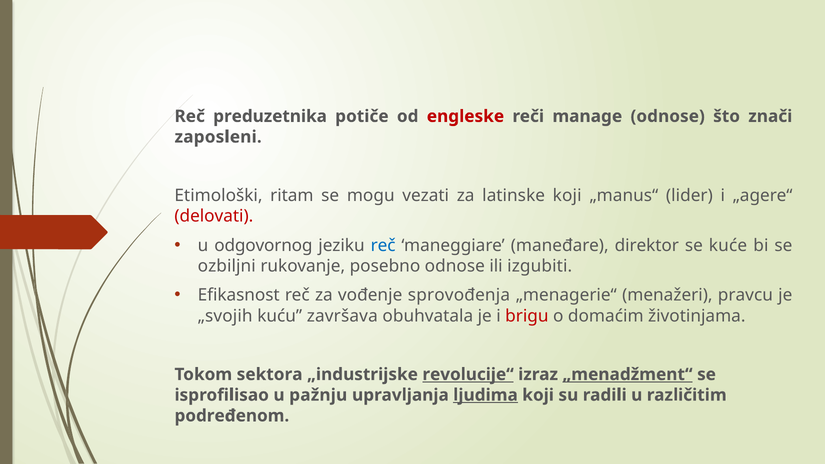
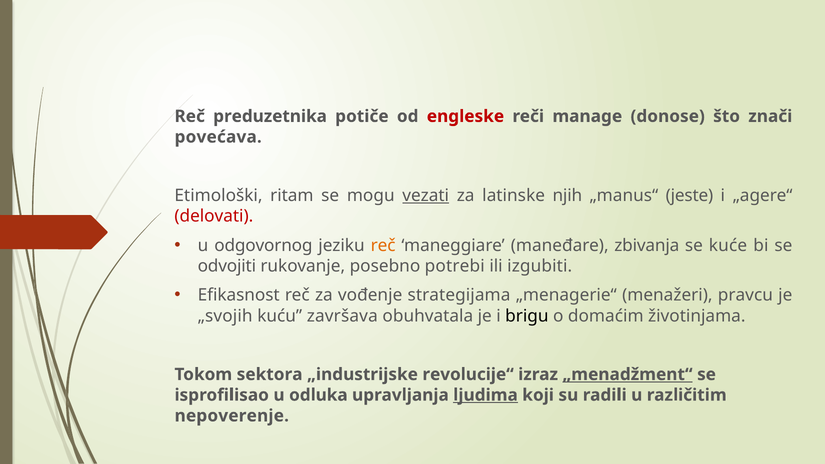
manage odnose: odnose -> donose
zaposleni: zaposleni -> povećava
vezati underline: none -> present
latinske koji: koji -> njih
lider: lider -> jeste
reč at (383, 245) colour: blue -> orange
direktor: direktor -> zbivanja
ozbiljni: ozbiljni -> odvojiti
posebno odnose: odnose -> potrebi
sprovođenja: sprovođenja -> strategijama
brigu colour: red -> black
revolucije“ underline: present -> none
pažnju: pažnju -> odluka
podređenom: podređenom -> nepoverenje
